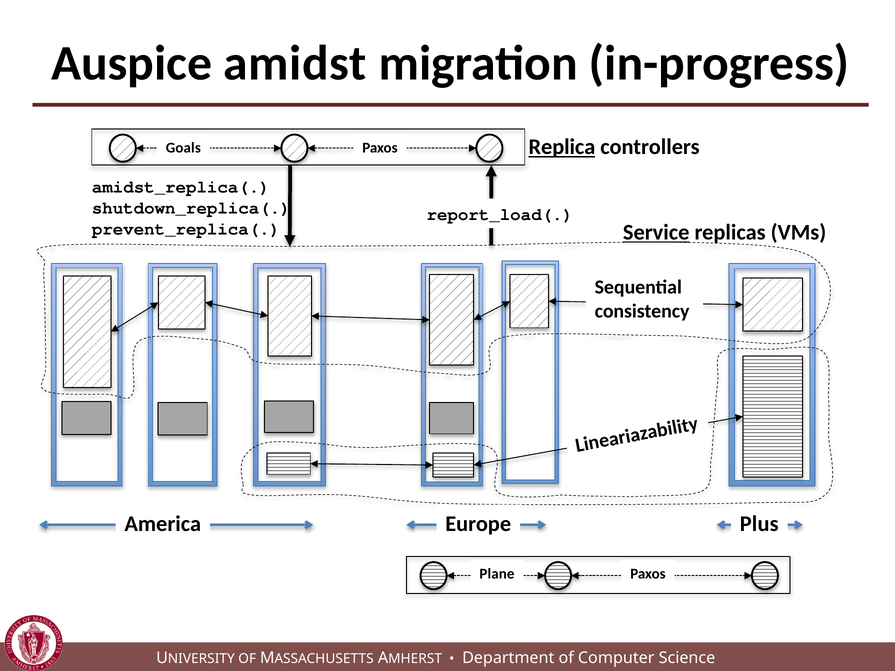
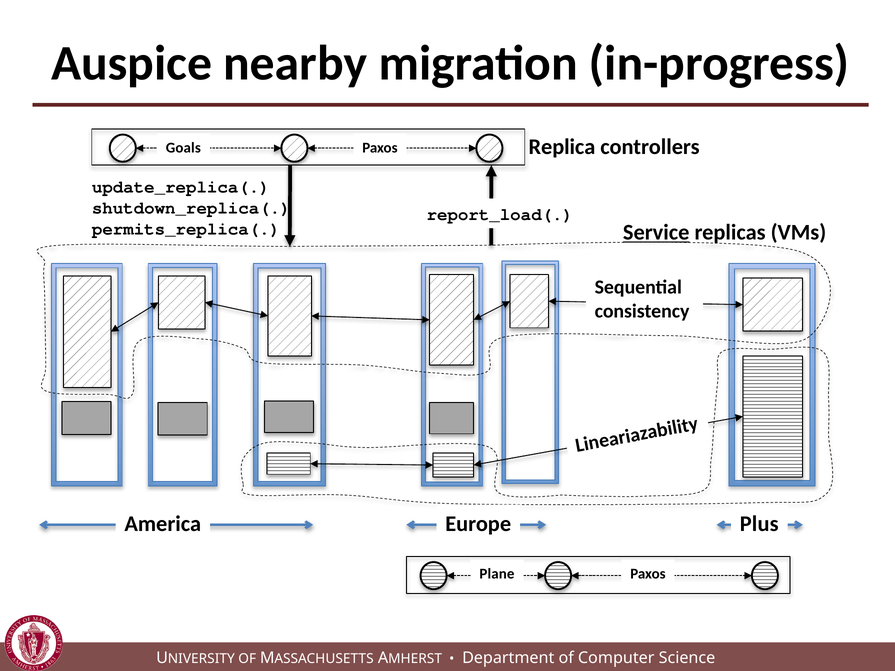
amidst: amidst -> nearby
Replica underline: present -> none
amidst_replica(: amidst_replica( -> update_replica(
prevent_replica(: prevent_replica( -> permits_replica(
